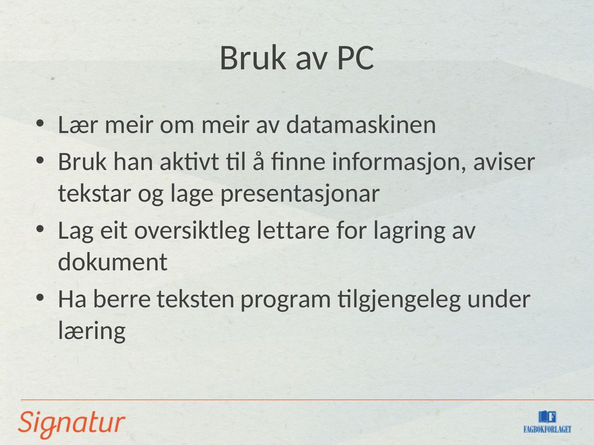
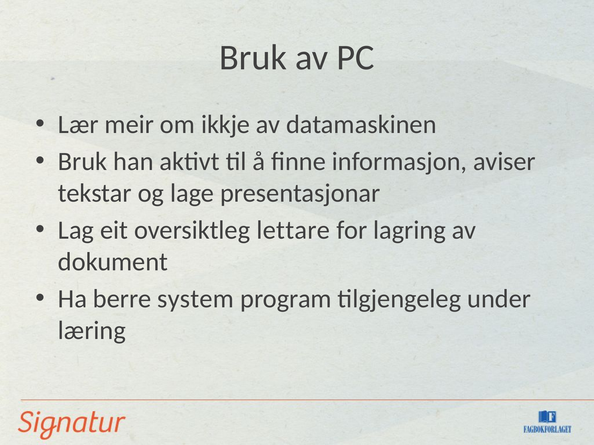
om meir: meir -> ikkje
teksten: teksten -> system
